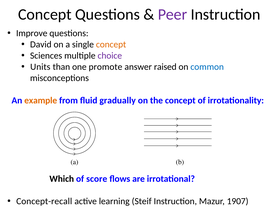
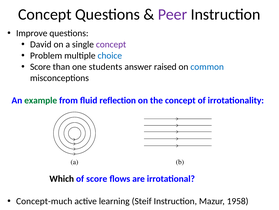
concept at (111, 44) colour: orange -> purple
Sciences: Sciences -> Problem
choice colour: purple -> blue
Units at (40, 67): Units -> Score
promote: promote -> students
example colour: orange -> green
gradually: gradually -> reflection
Concept-recall: Concept-recall -> Concept-much
1907: 1907 -> 1958
